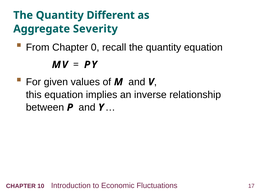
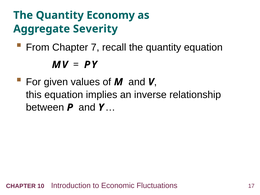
Different: Different -> Economy
0: 0 -> 7
